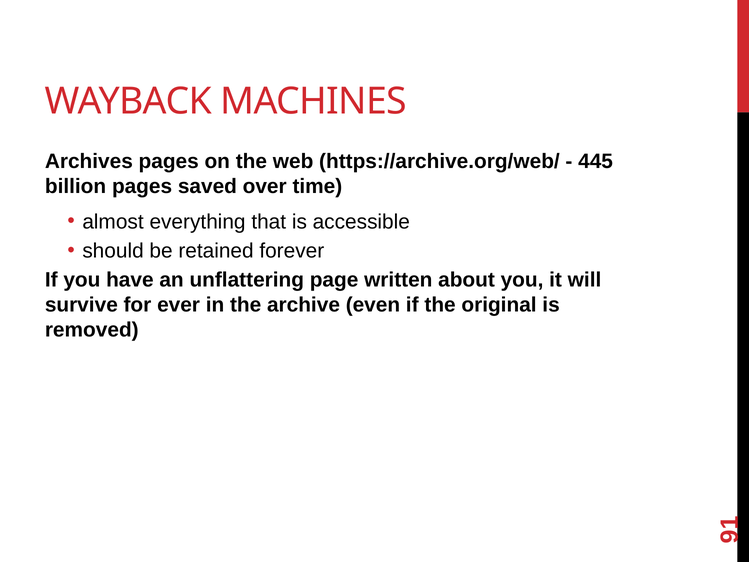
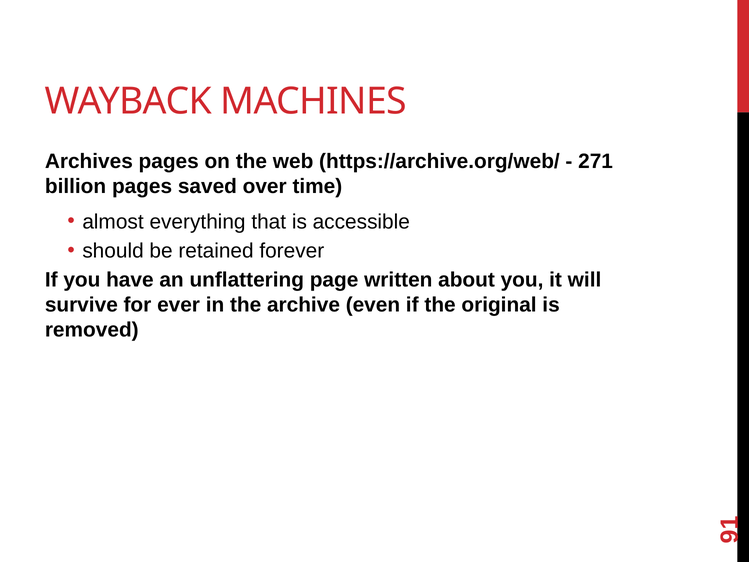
445: 445 -> 271
